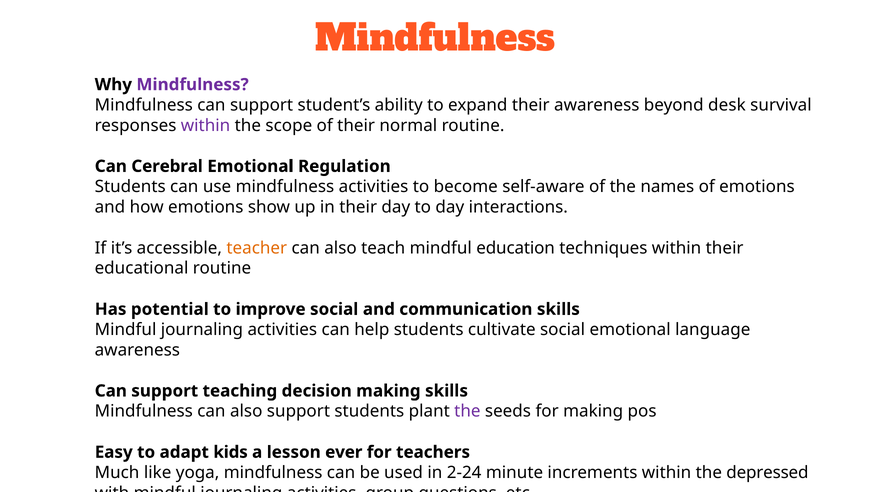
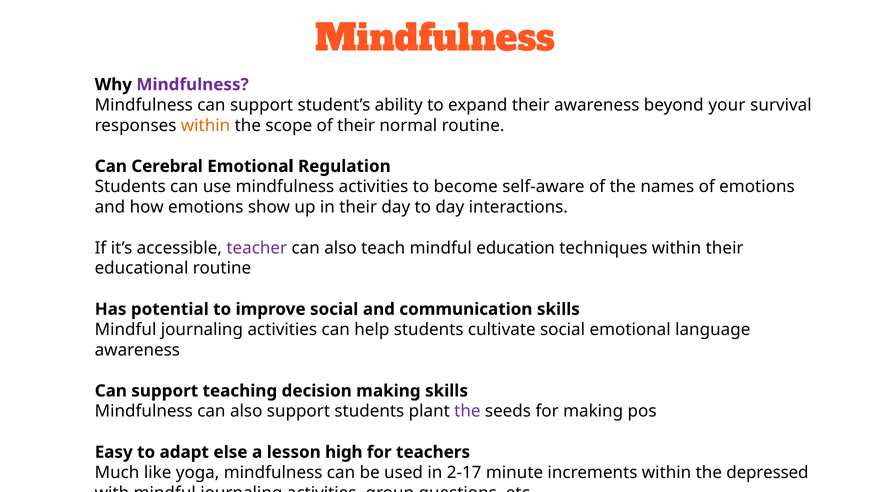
desk: desk -> your
within at (206, 125) colour: purple -> orange
teacher colour: orange -> purple
kids: kids -> else
ever: ever -> high
2-24: 2-24 -> 2-17
